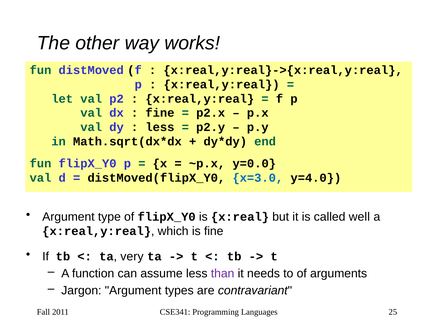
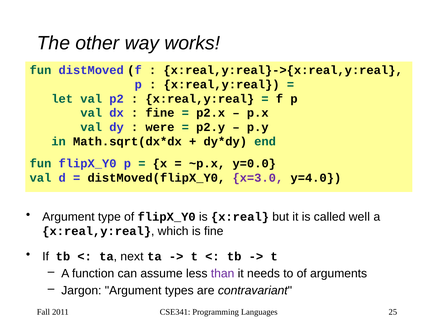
less at (160, 127): less -> were
x=3.0 colour: blue -> purple
very: very -> next
